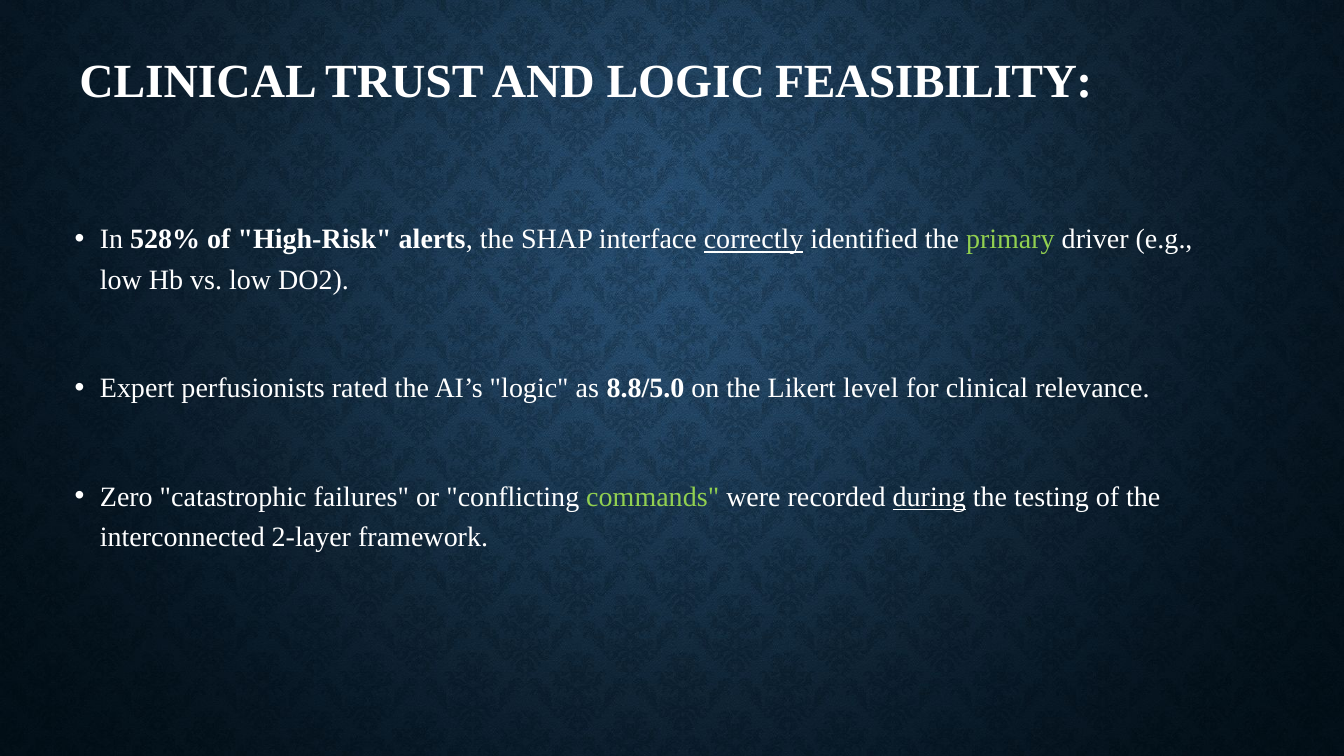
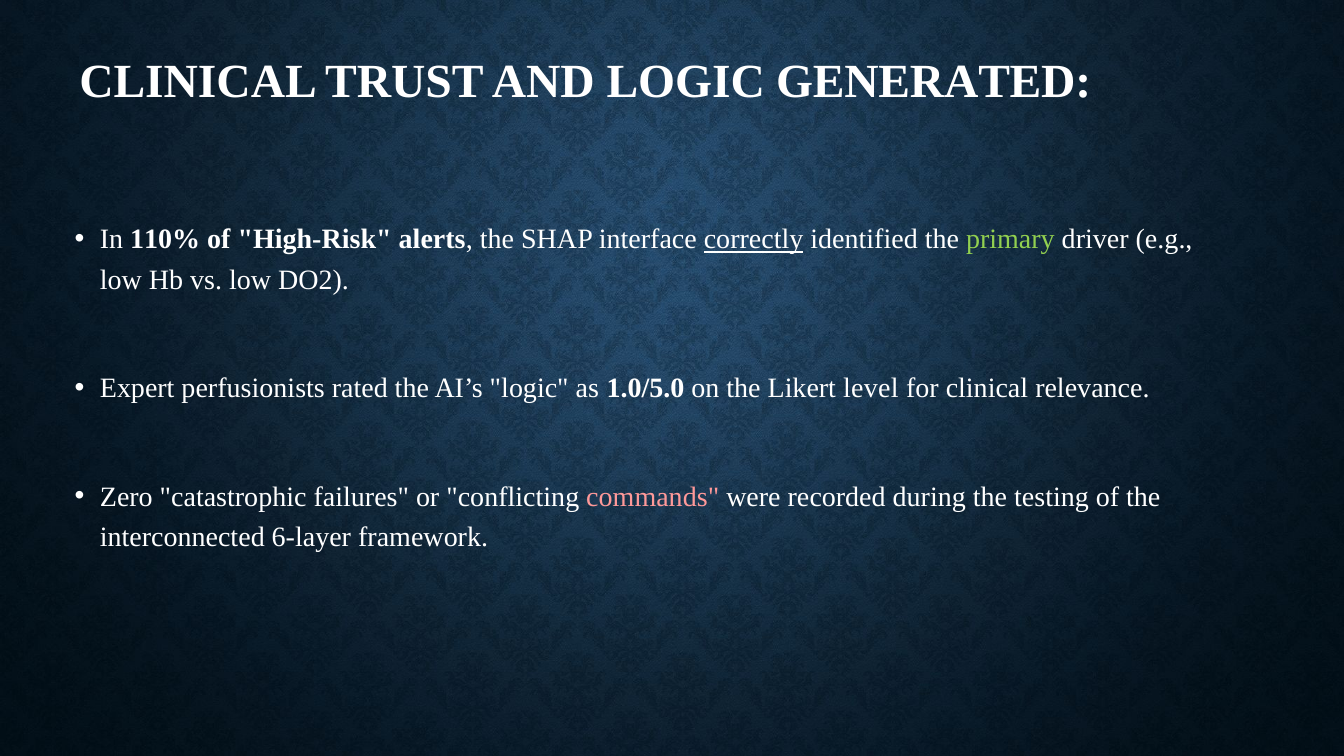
FEASIBILITY: FEASIBILITY -> GENERATED
528%: 528% -> 110%
8.8/5.0: 8.8/5.0 -> 1.0/5.0
commands colour: light green -> pink
during underline: present -> none
2-layer: 2-layer -> 6-layer
